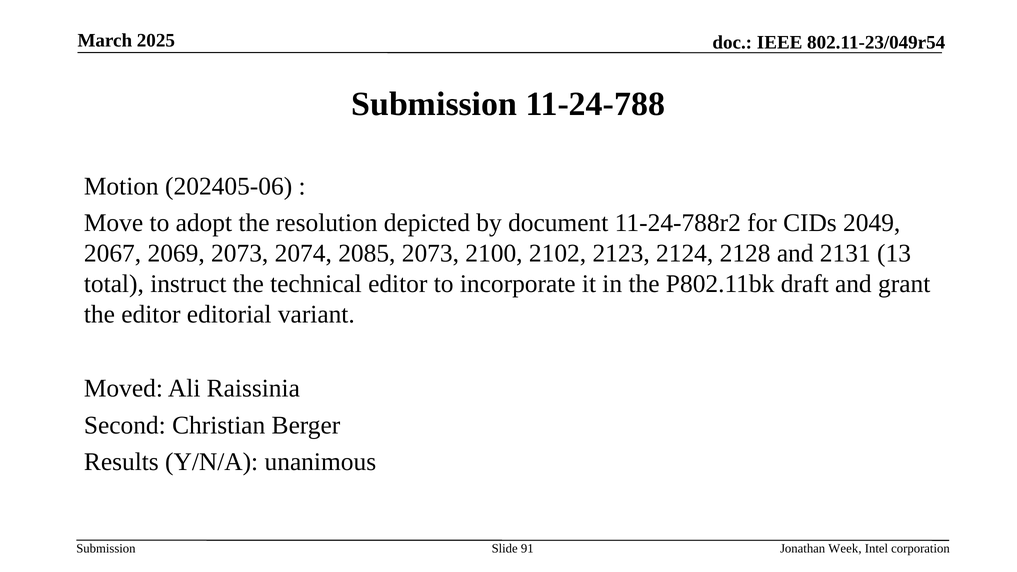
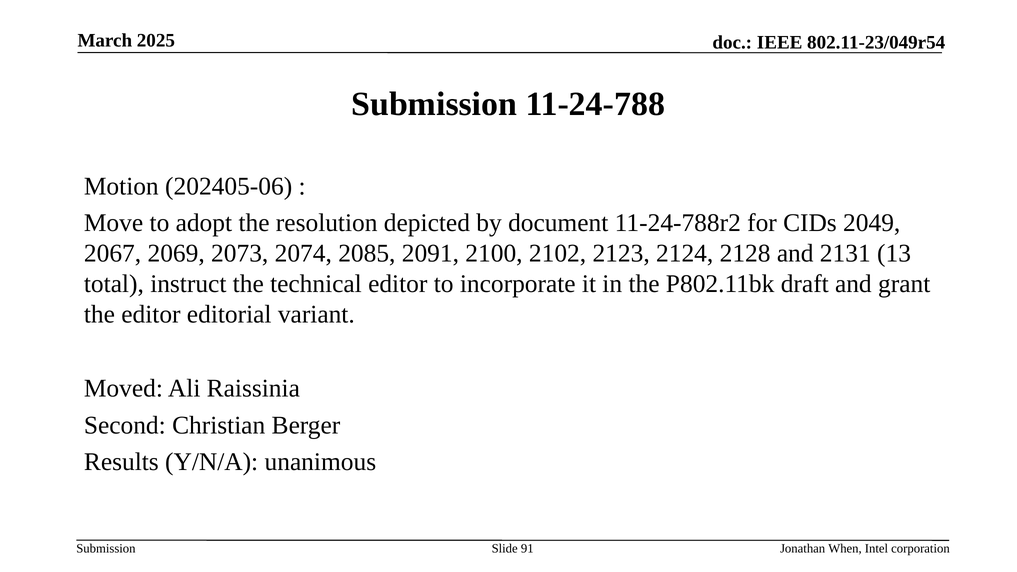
2085 2073: 2073 -> 2091
Week: Week -> When
